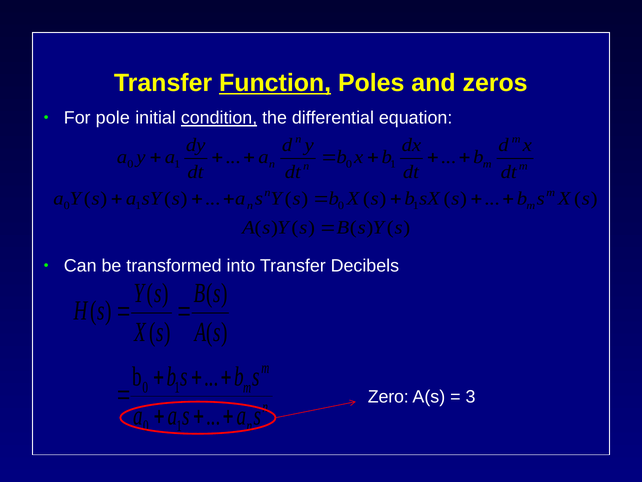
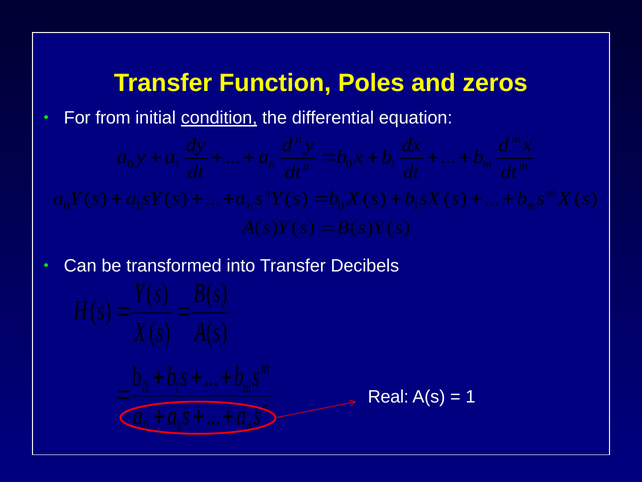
Function underline: present -> none
pole: pole -> from
Zero: Zero -> Real
3 at (471, 396): 3 -> 1
